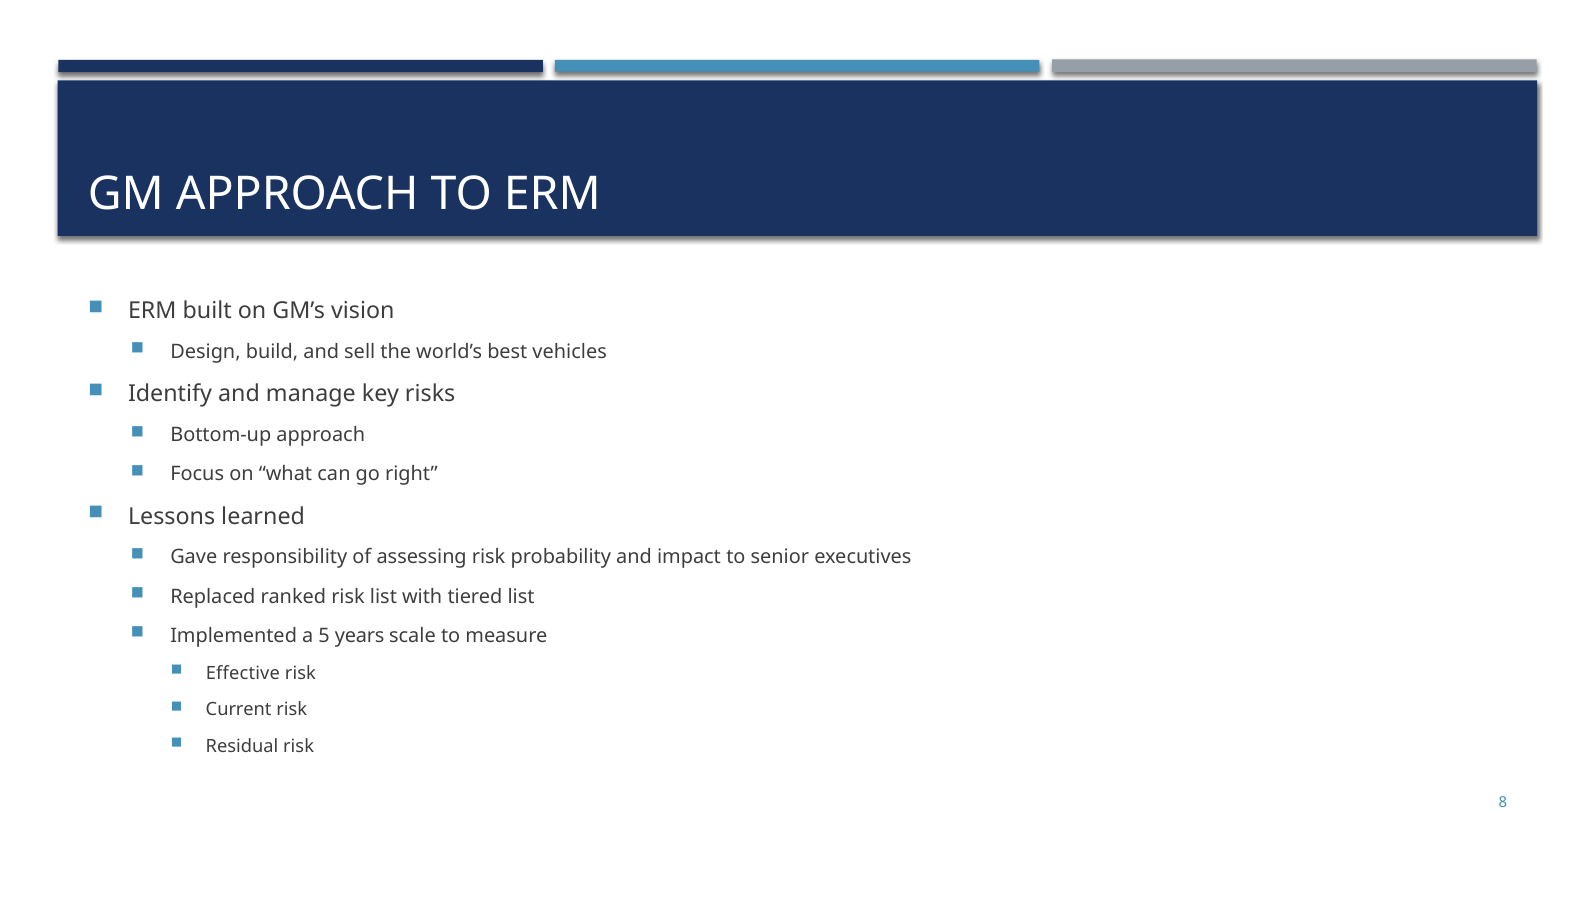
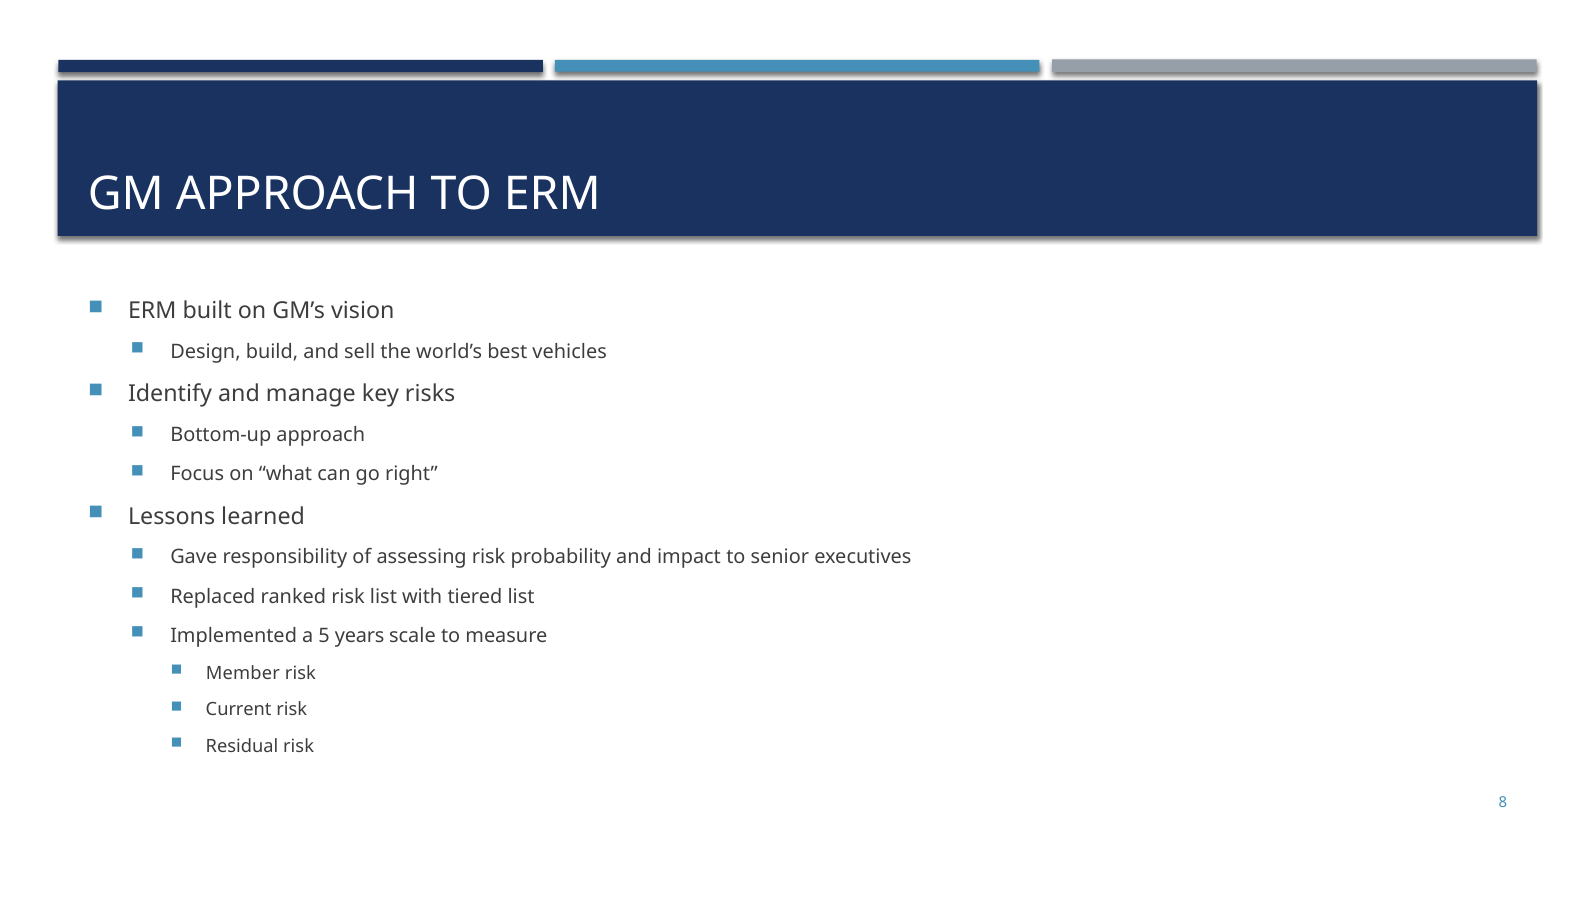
Effective: Effective -> Member
